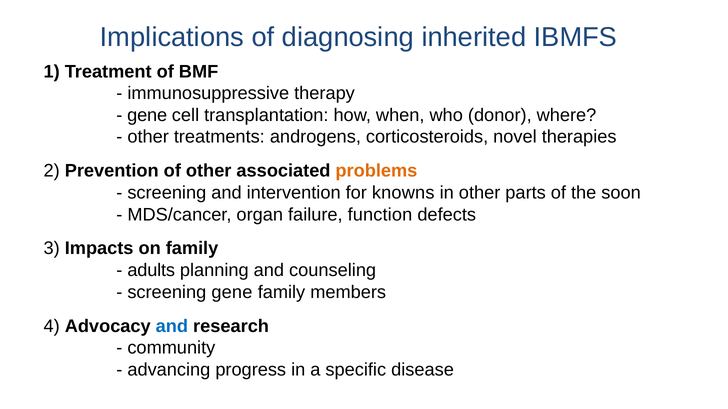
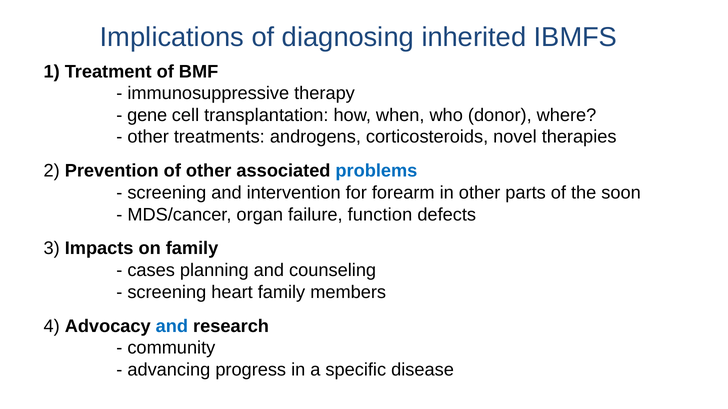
problems colour: orange -> blue
knowns: knowns -> forearm
adults: adults -> cases
screening gene: gene -> heart
